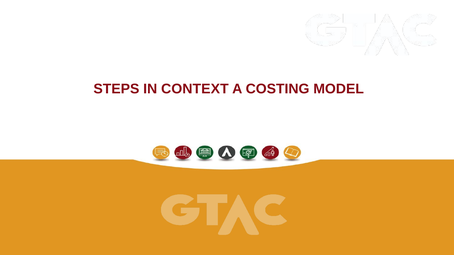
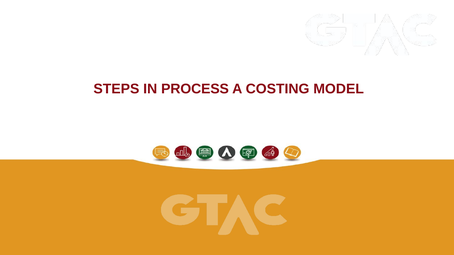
CONTEXT: CONTEXT -> PROCESS
